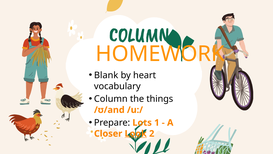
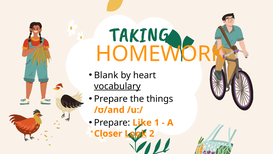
COLUMN at (139, 35): COLUMN -> TAKING
vocabulary underline: none -> present
Column at (111, 99): Column -> Prepare
Lots: Lots -> Like
